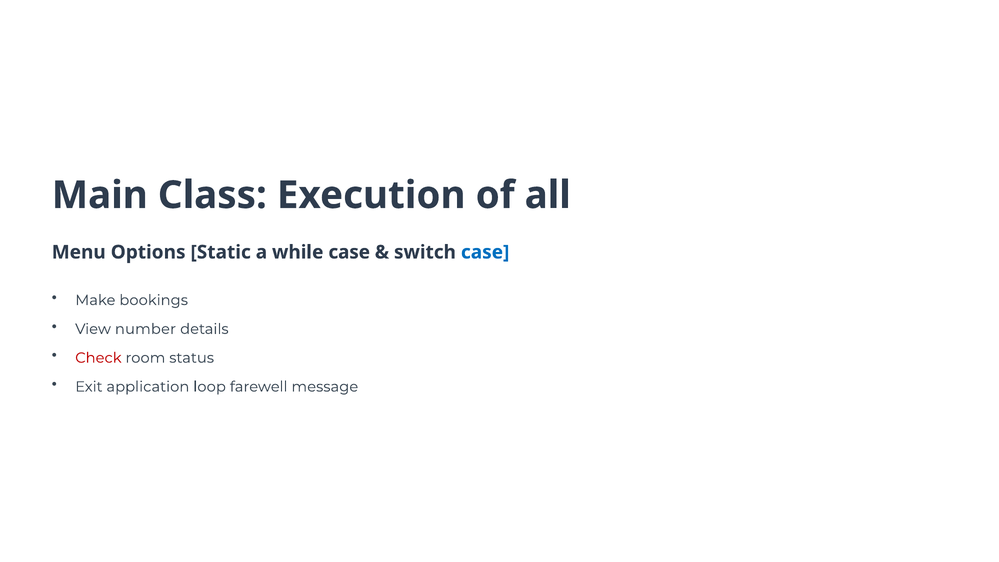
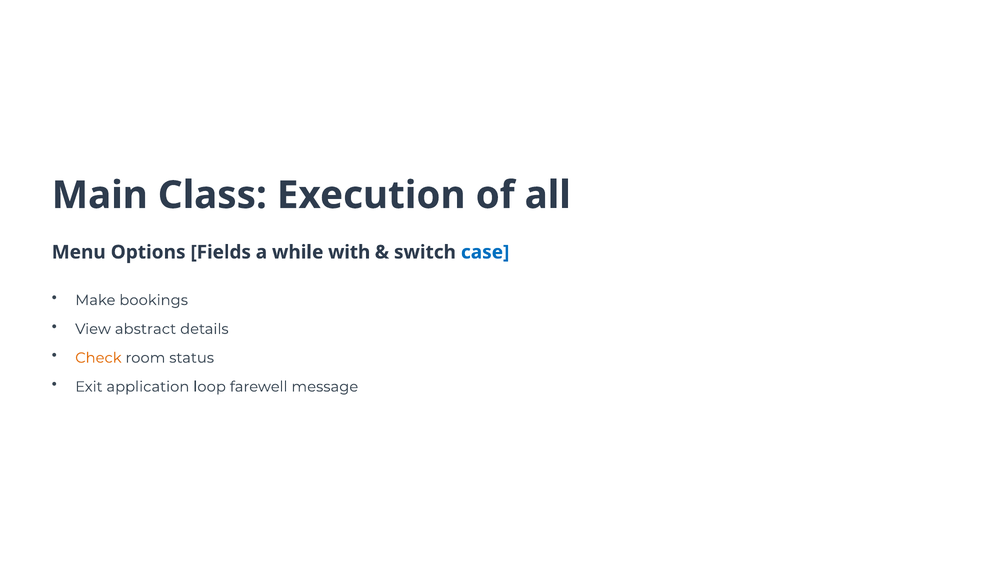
Static: Static -> Fields
while case: case -> with
number: number -> abstract
Check colour: red -> orange
